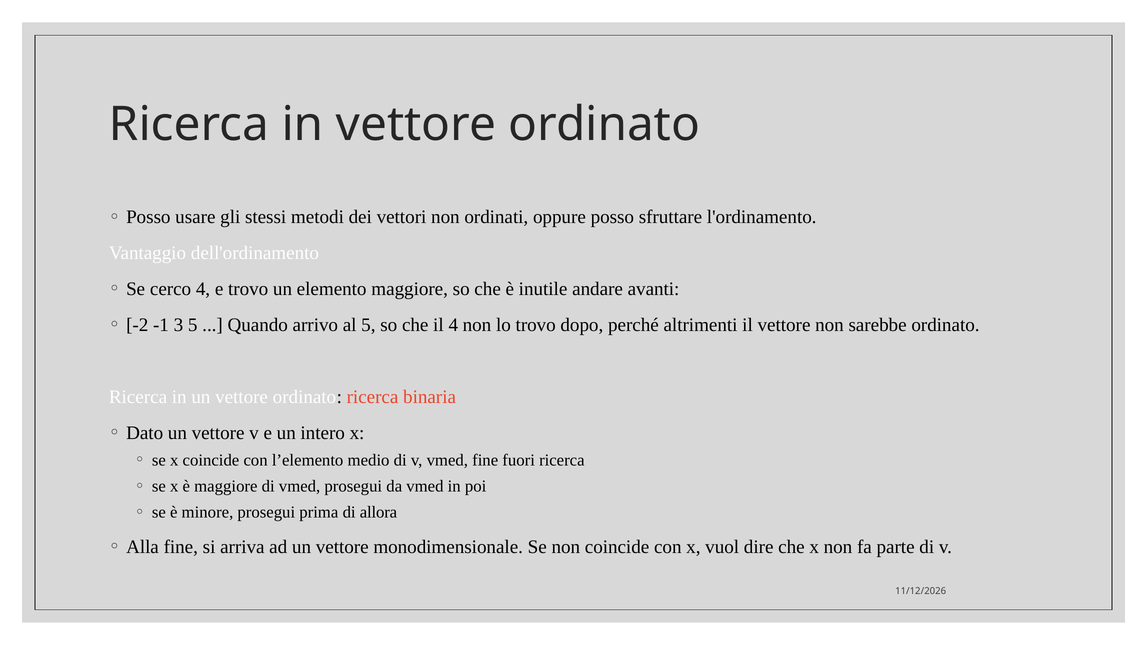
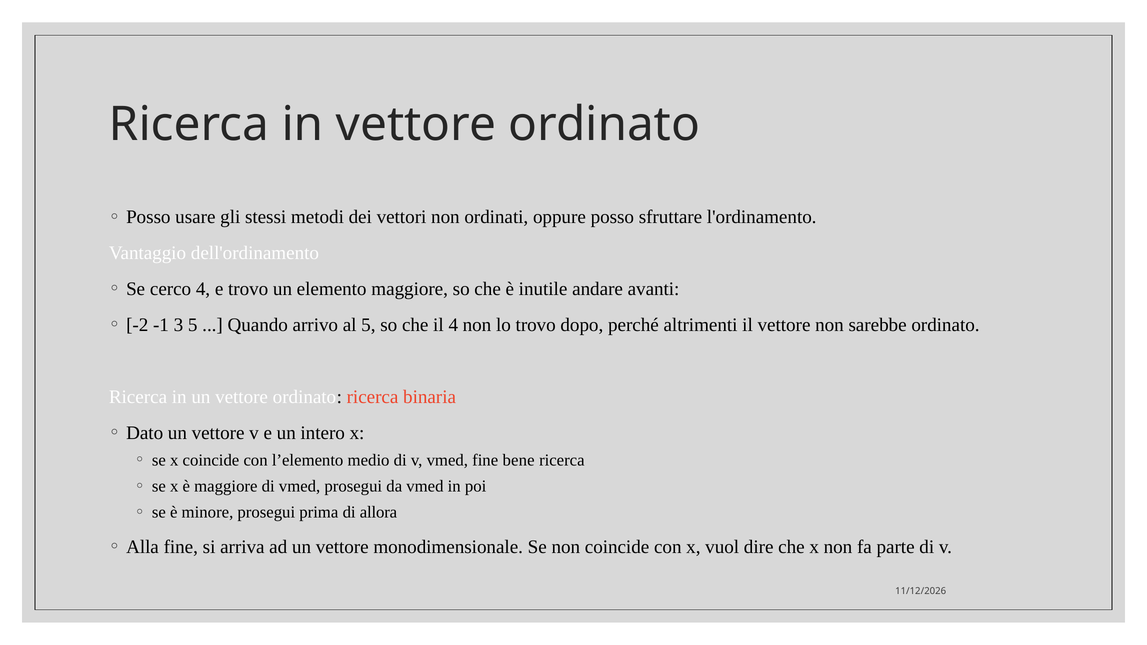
fuori: fuori -> bene
